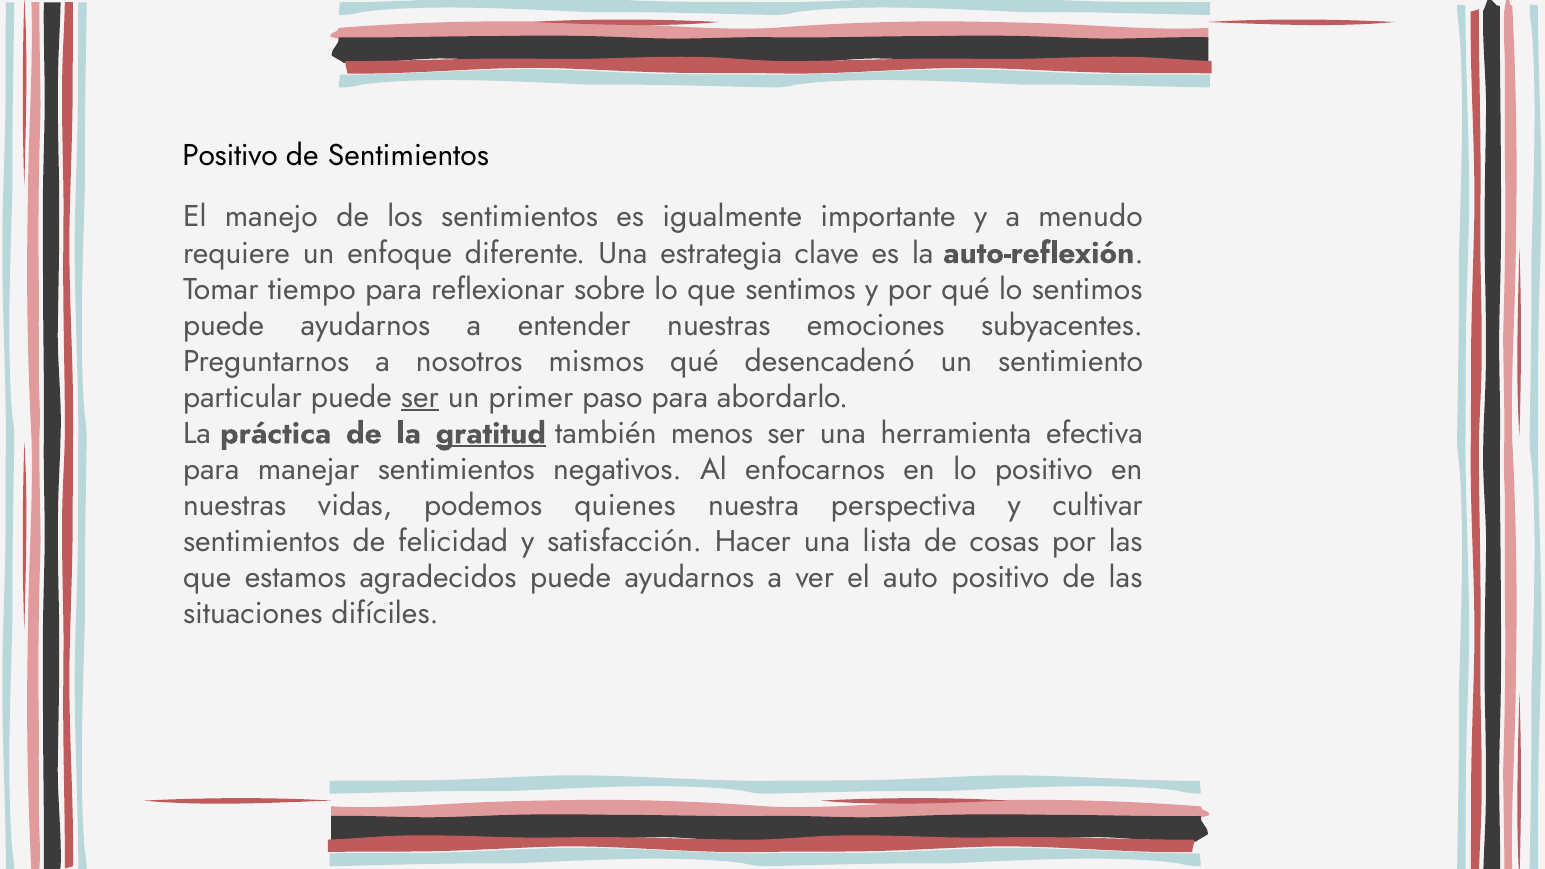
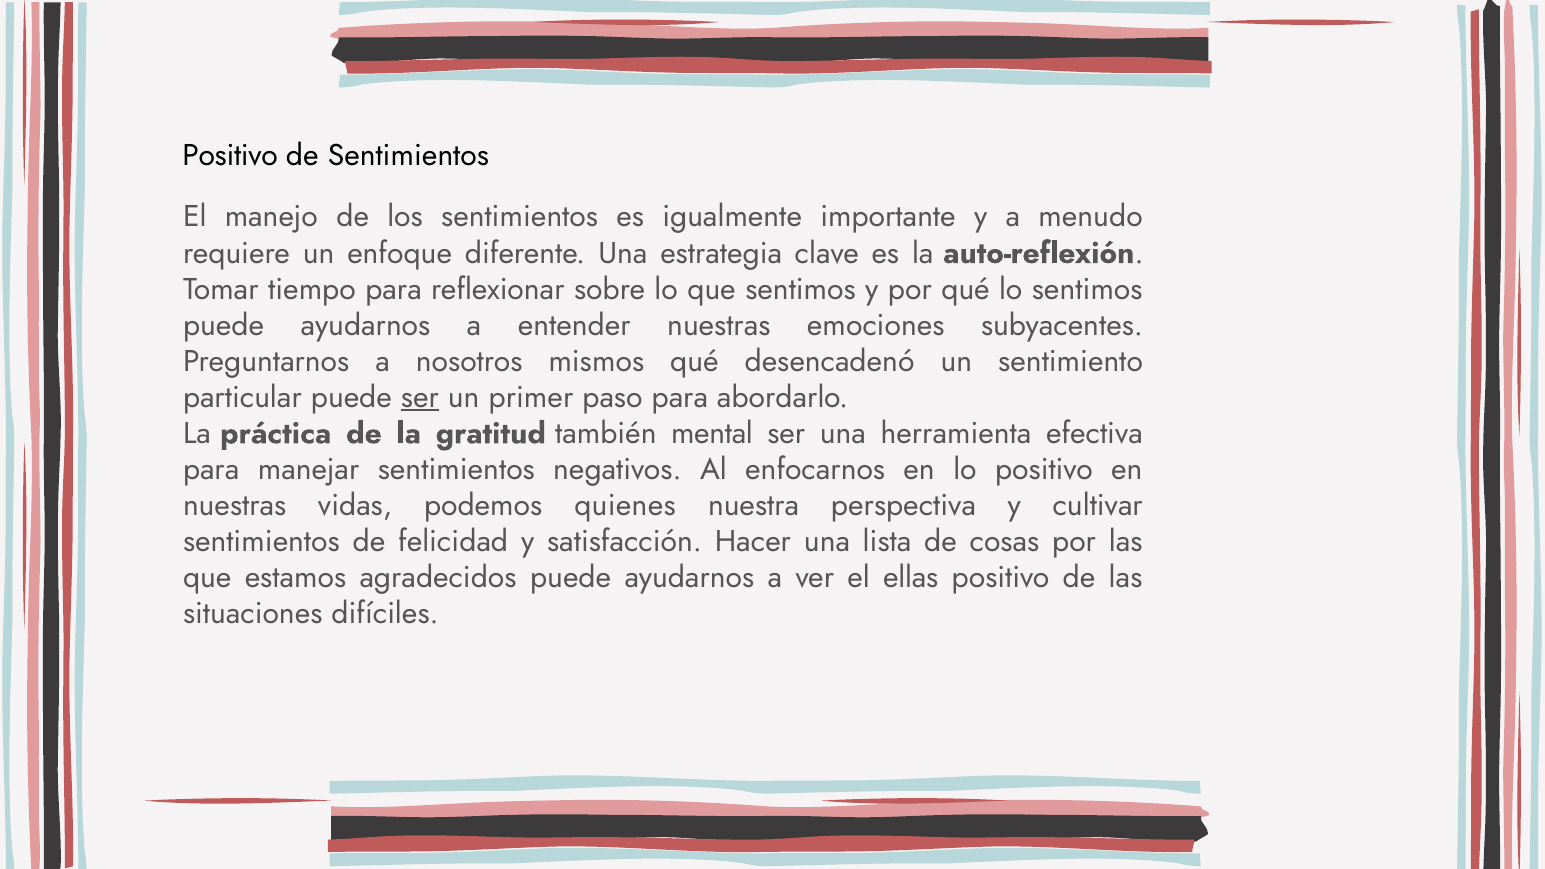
gratitud underline: present -> none
menos: menos -> mental
auto: auto -> ellas
